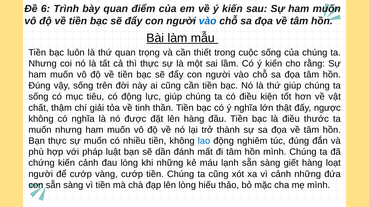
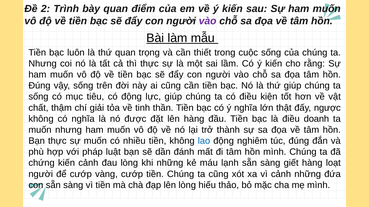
6: 6 -> 2
vào at (208, 21) colour: blue -> purple
thước: thước -> doanh
